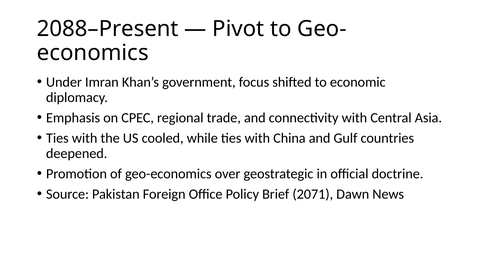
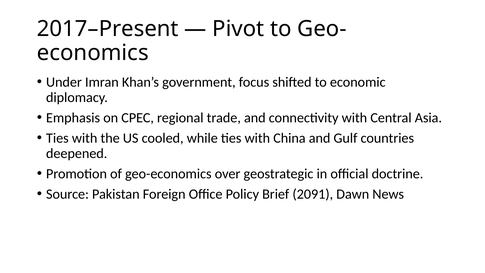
2088–Present: 2088–Present -> 2017–Present
2071: 2071 -> 2091
